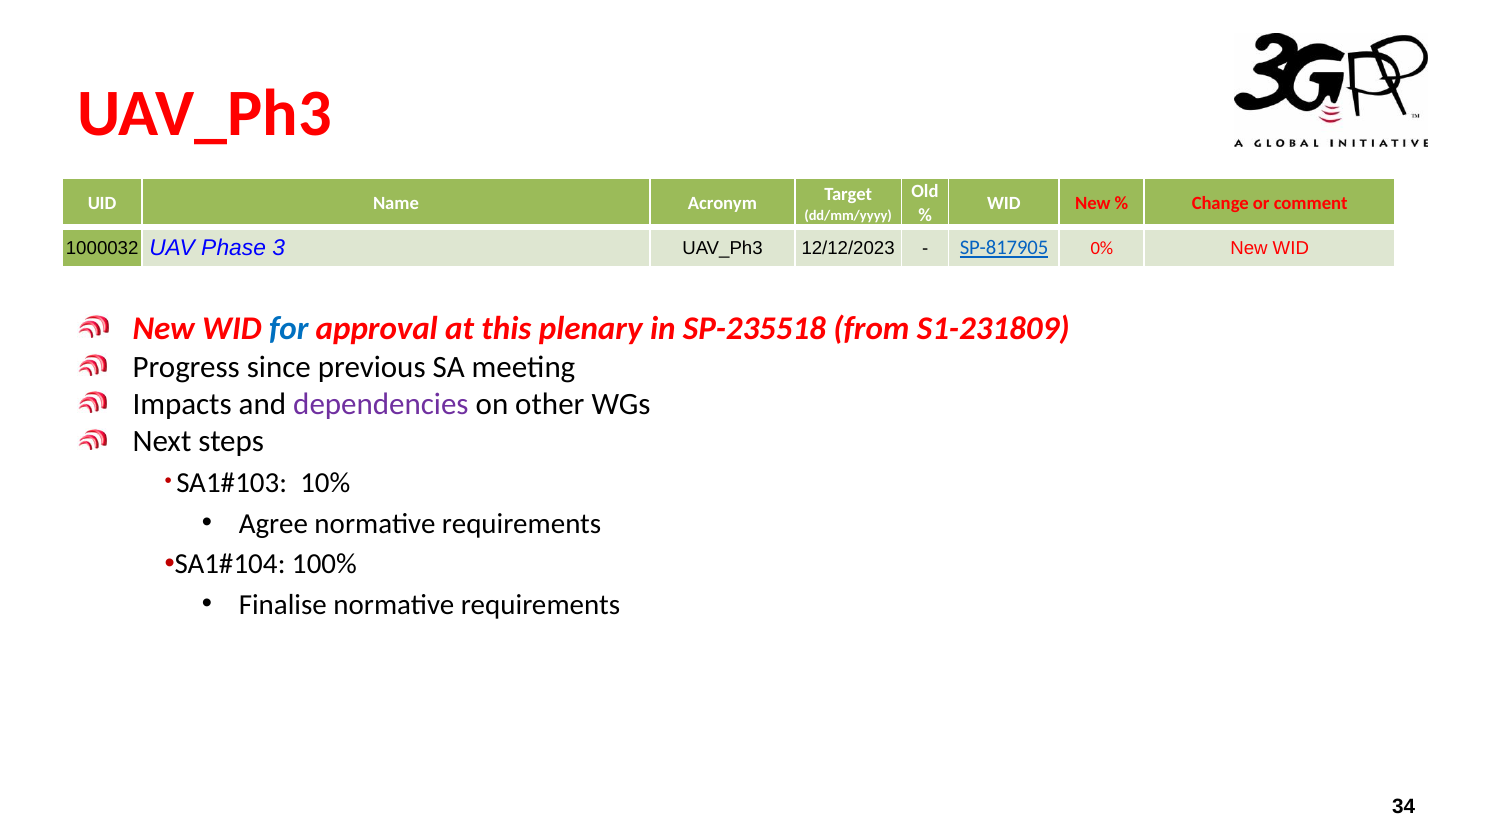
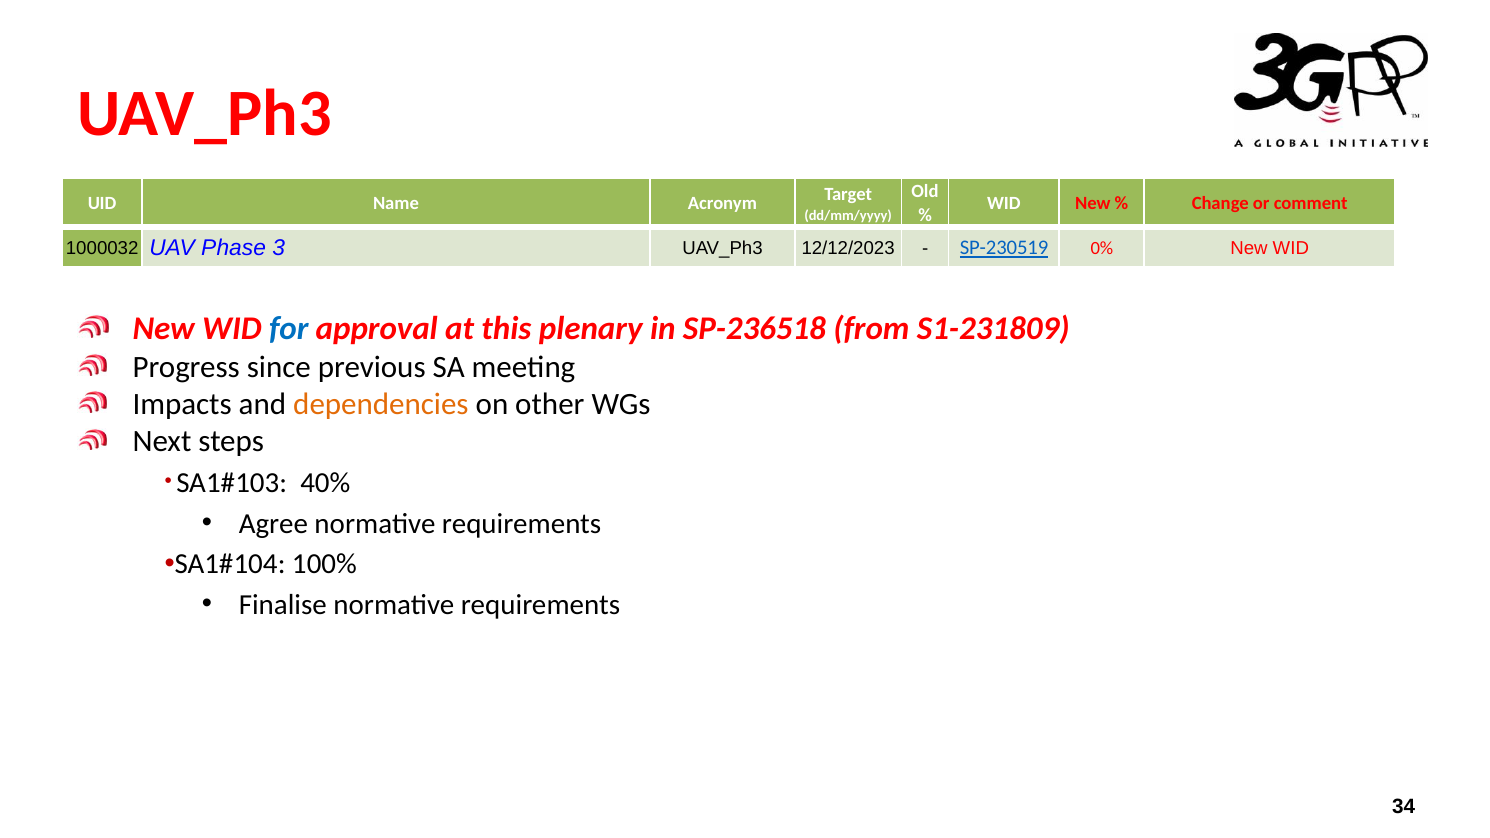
SP-817905: SP-817905 -> SP-230519
SP-235518: SP-235518 -> SP-236518
dependencies colour: purple -> orange
10%: 10% -> 40%
